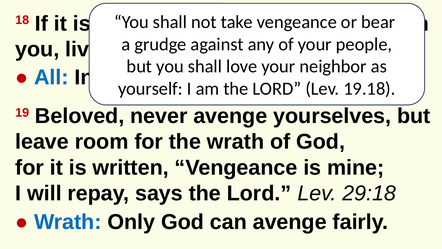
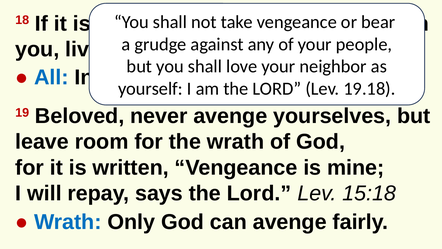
29:18: 29:18 -> 15:18
